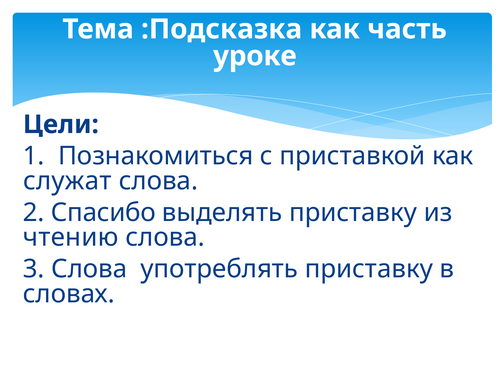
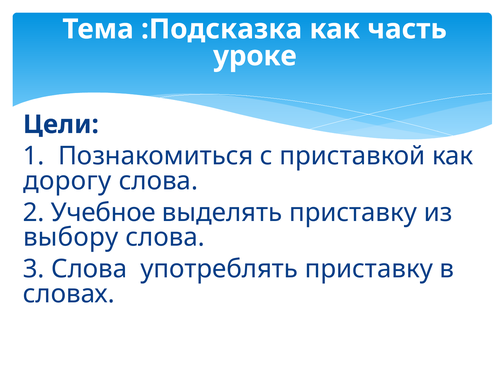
служат: служат -> дорогу
Спасибо: Спасибо -> Учебное
чтению: чтению -> выбору
